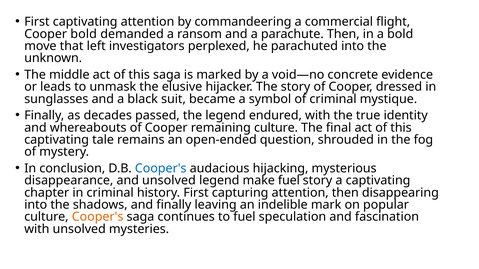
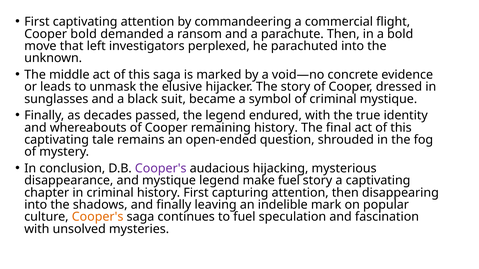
remaining culture: culture -> history
Cooper's at (161, 169) colour: blue -> purple
and unsolved: unsolved -> mystique
